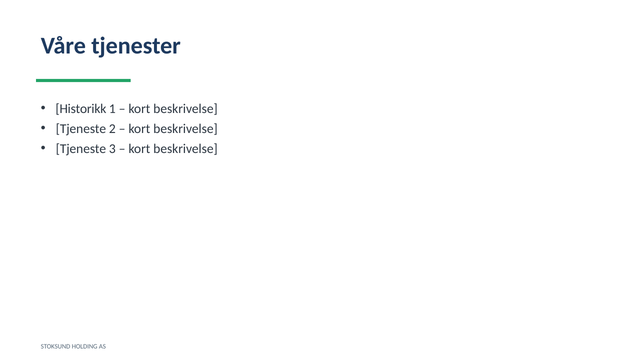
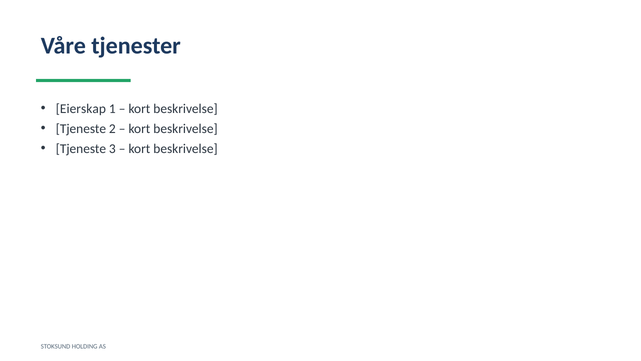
Historikk: Historikk -> Eierskap
